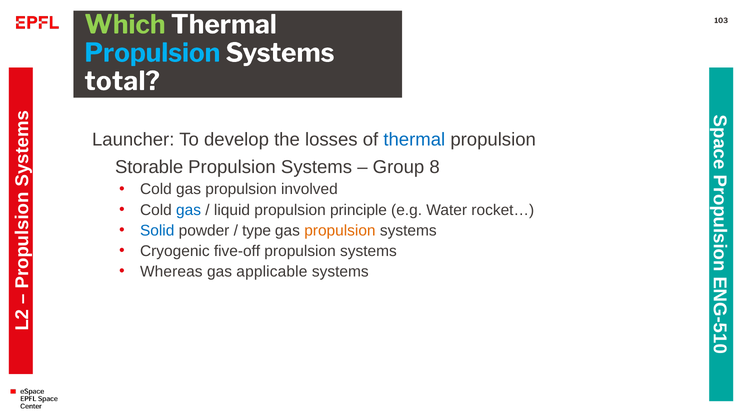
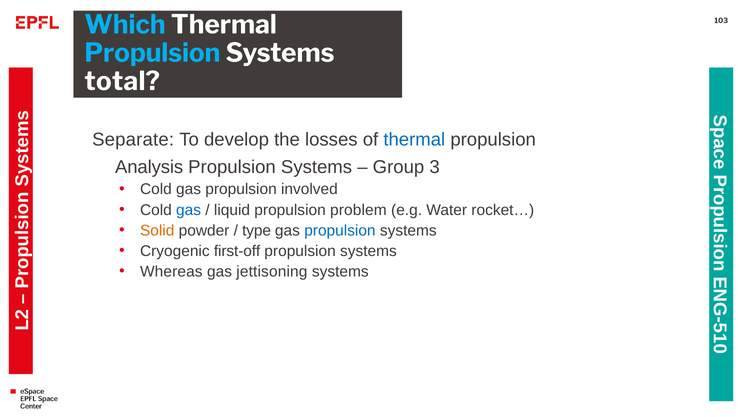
Which colour: light green -> light blue
Launcher: Launcher -> Separate
Storable: Storable -> Analysis
8: 8 -> 3
principle: principle -> problem
Solid colour: blue -> orange
propulsion at (340, 231) colour: orange -> blue
five-off: five-off -> first-off
applicable: applicable -> jettisoning
